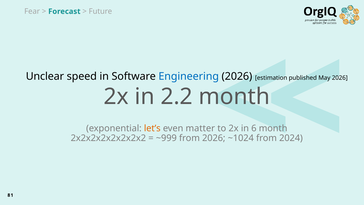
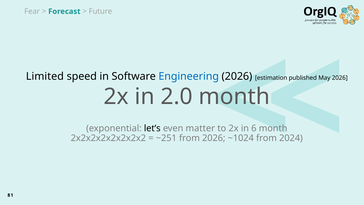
Unclear: Unclear -> Limited
2.2: 2.2 -> 2.0
let’s colour: orange -> black
~999: ~999 -> ~251
